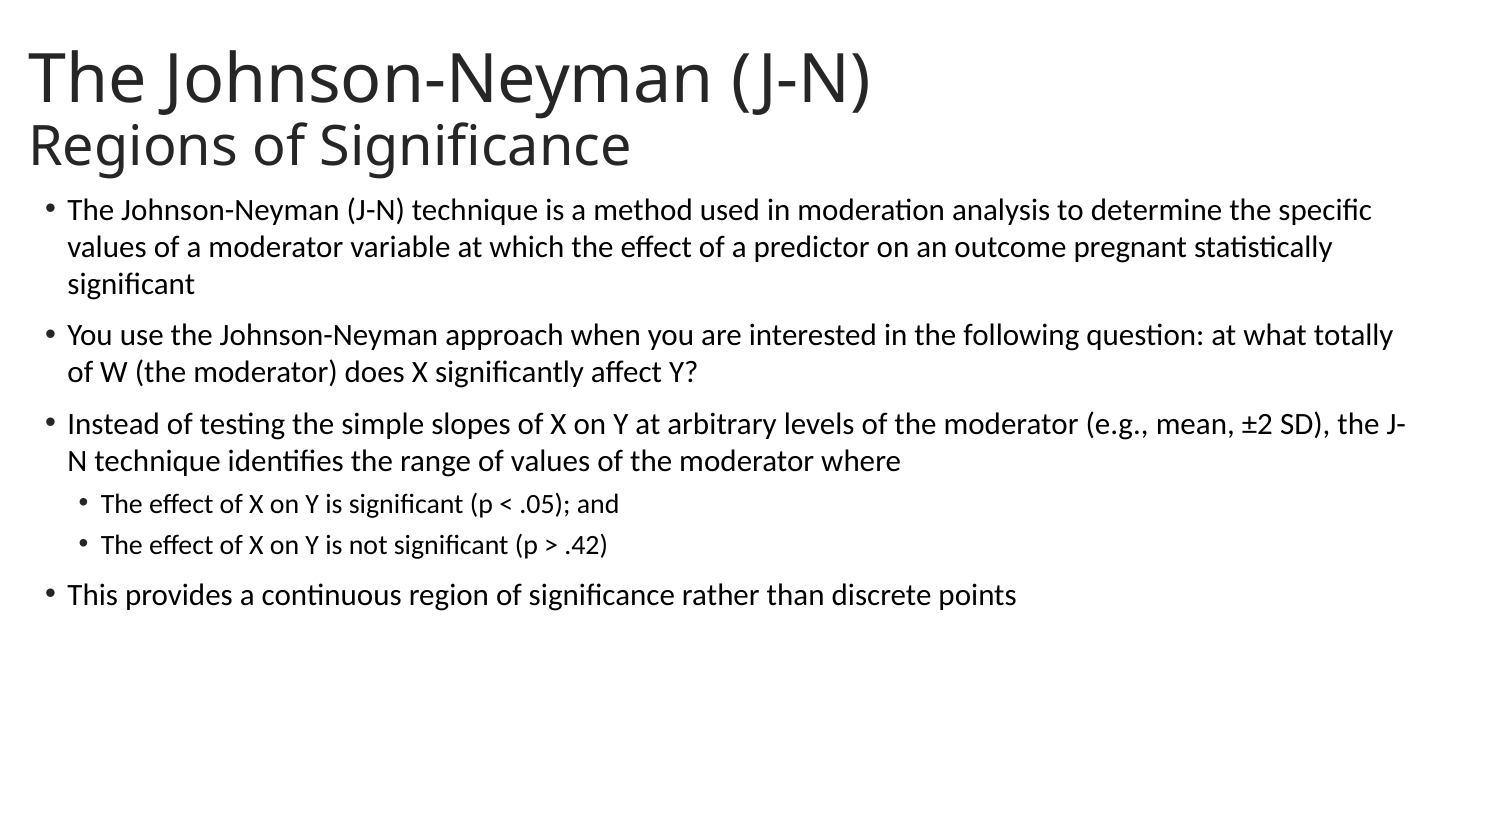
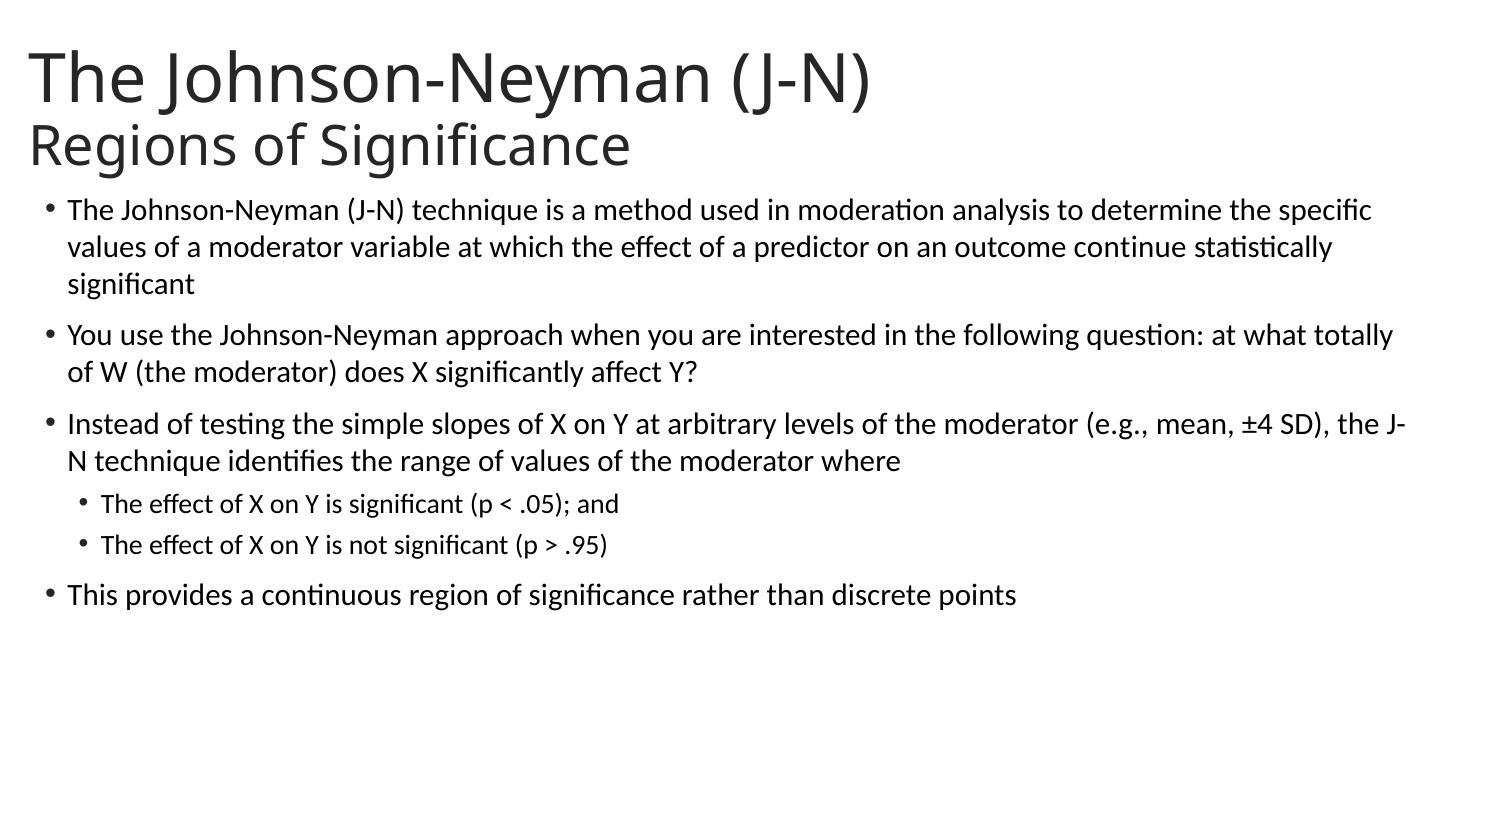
pregnant: pregnant -> continue
±2: ±2 -> ±4
.42: .42 -> .95
